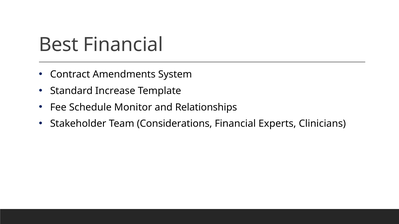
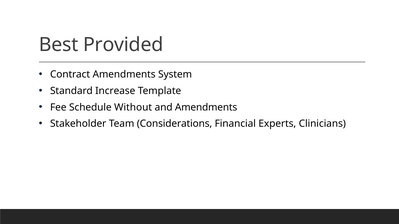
Best Financial: Financial -> Provided
Monitor: Monitor -> Without
and Relationships: Relationships -> Amendments
